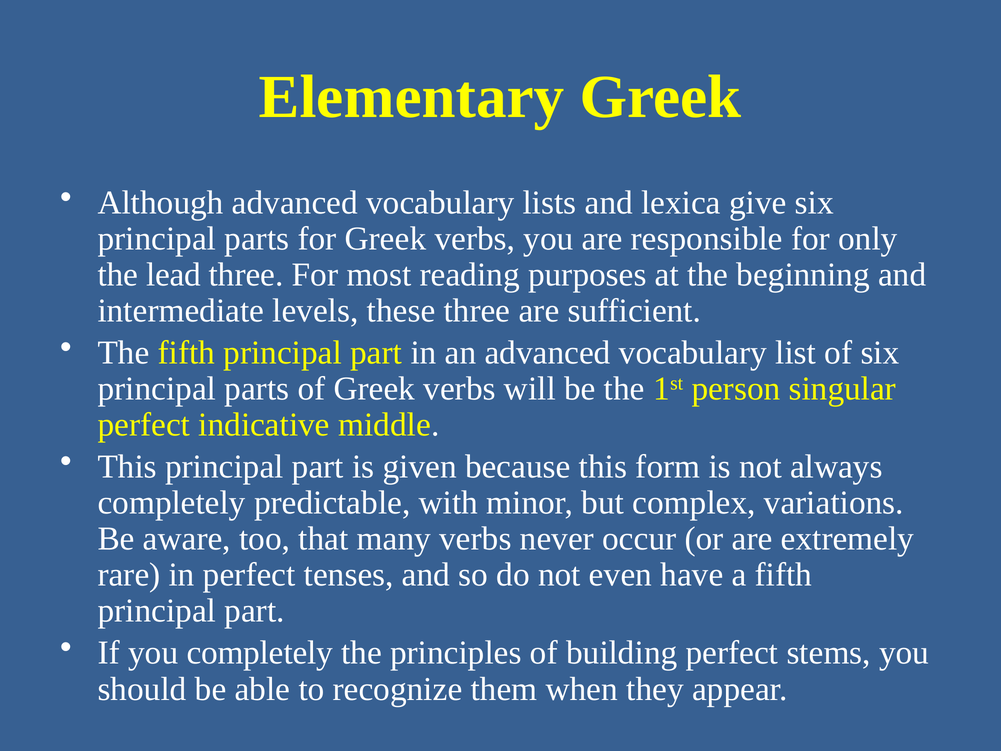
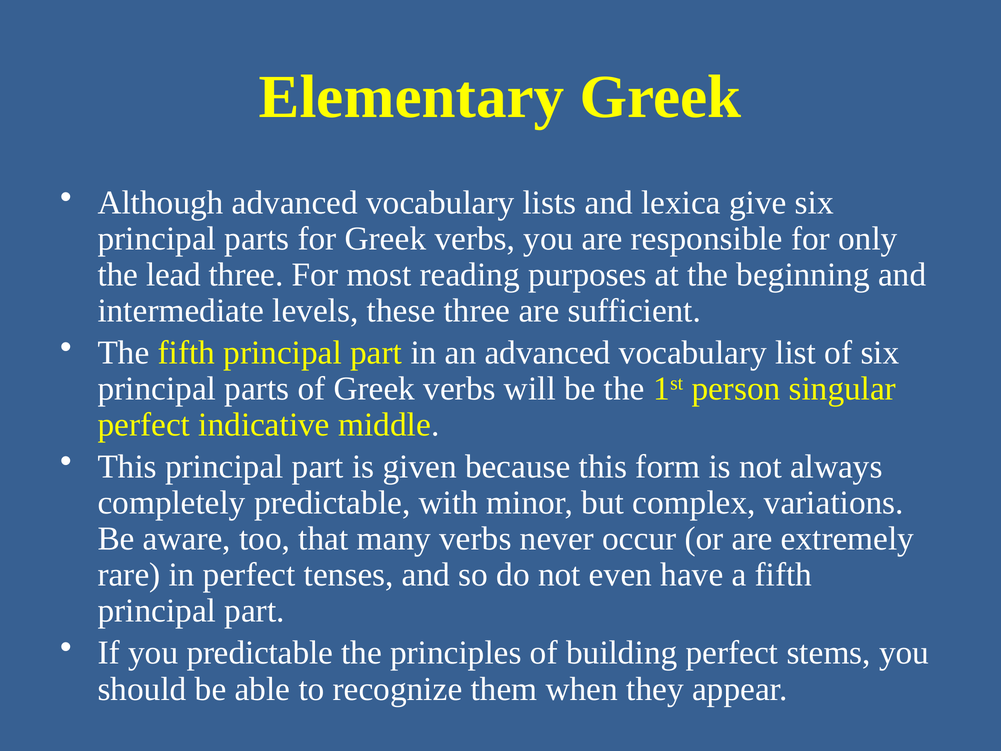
you completely: completely -> predictable
